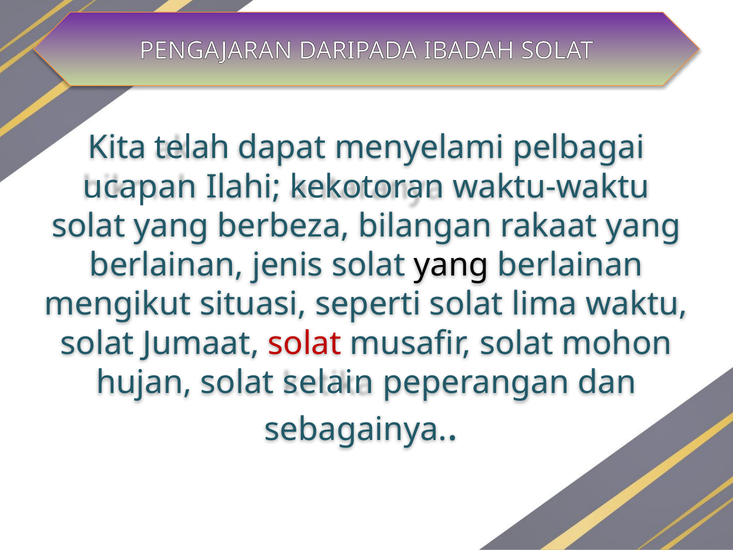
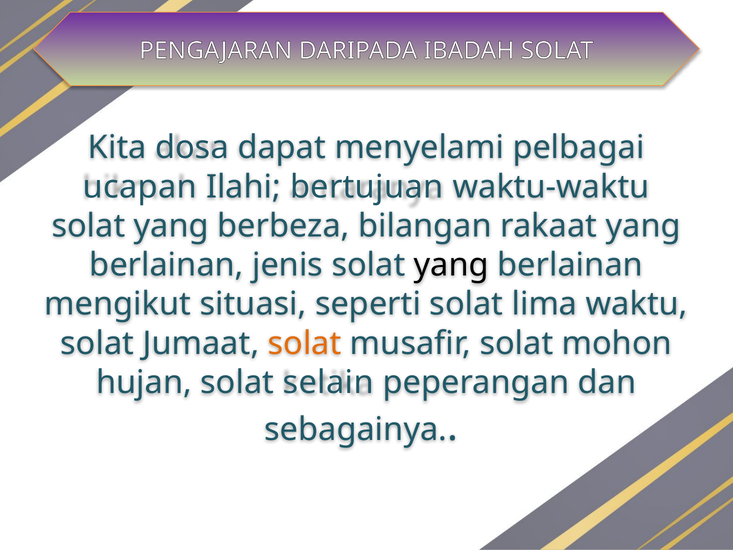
telah: telah -> dosa
kekotoran: kekotoran -> bertujuan
solat at (305, 343) colour: red -> orange
